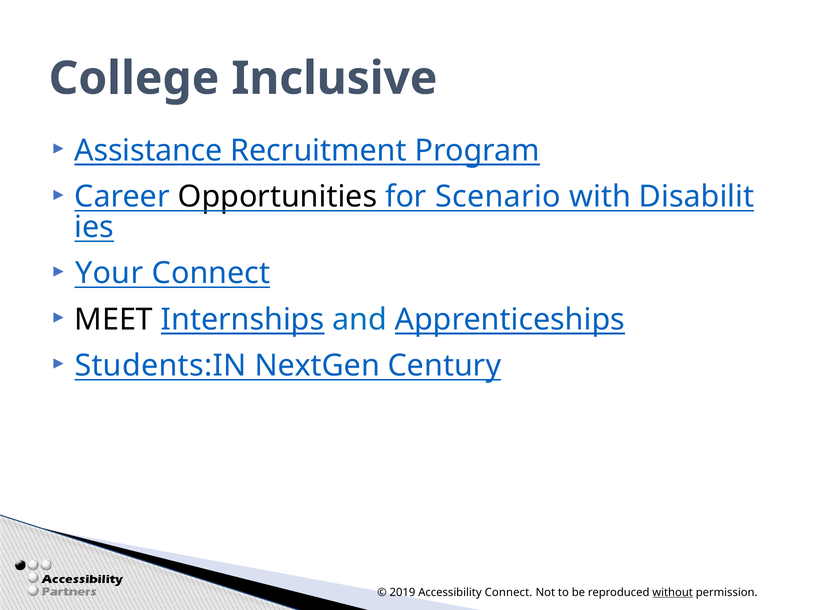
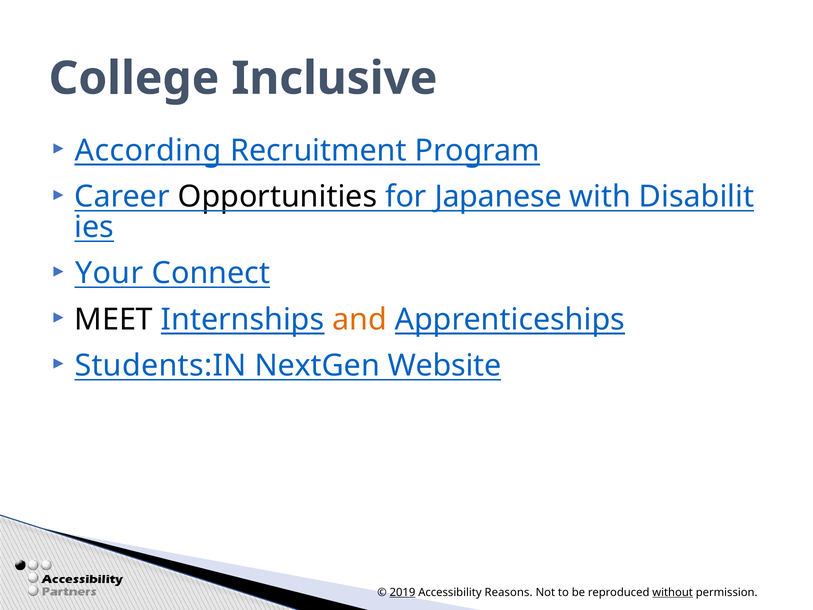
Assistance: Assistance -> According
Scenario: Scenario -> Japanese
and colour: blue -> orange
Century: Century -> Website
2019 underline: none -> present
Accessibility Connect: Connect -> Reasons
